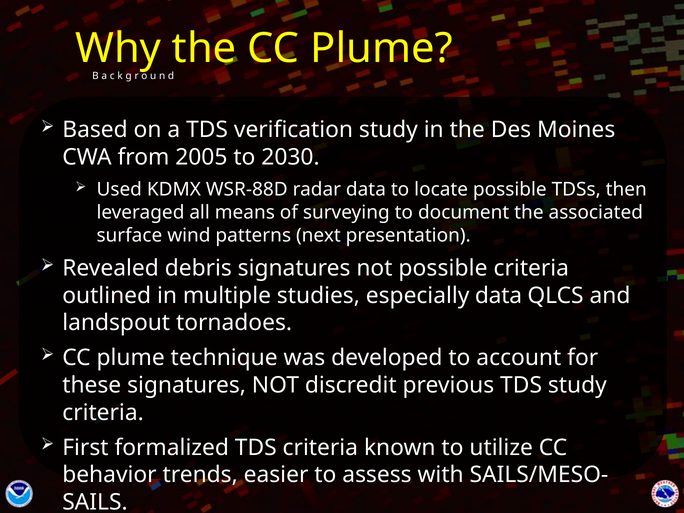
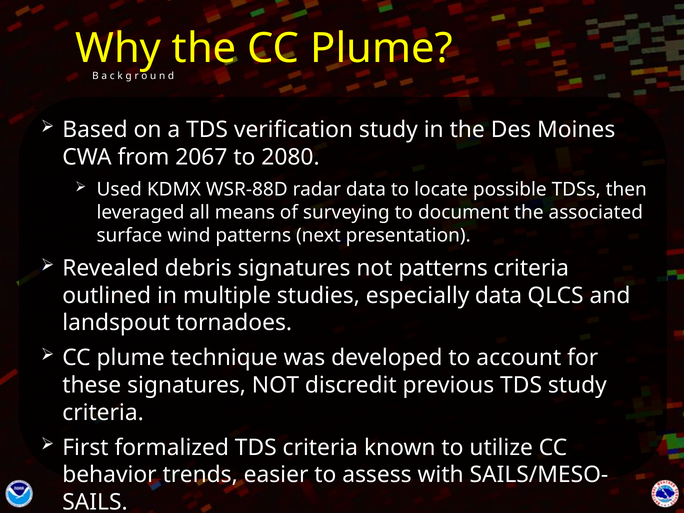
2005: 2005 -> 2067
2030: 2030 -> 2080
not possible: possible -> patterns
